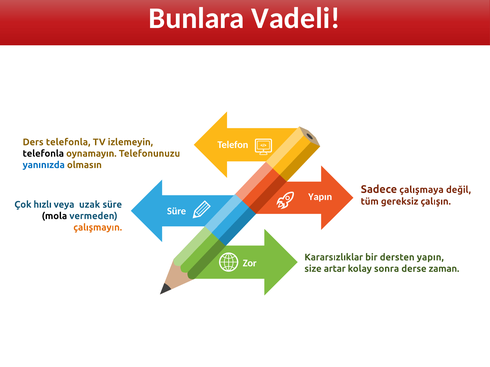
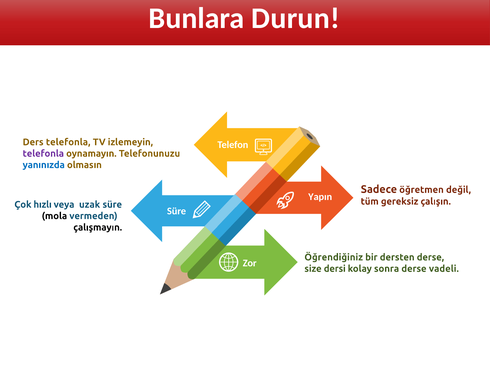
Vadeli: Vadeli -> Durun
telefonla at (43, 154) colour: black -> purple
çalışmaya: çalışmaya -> öğretmen
çalışmayın colour: orange -> black
Kararsızlıklar: Kararsızlıklar -> Öğrendiğiniz
dersten yapın: yapın -> derse
artar: artar -> dersi
zaman: zaman -> vadeli
